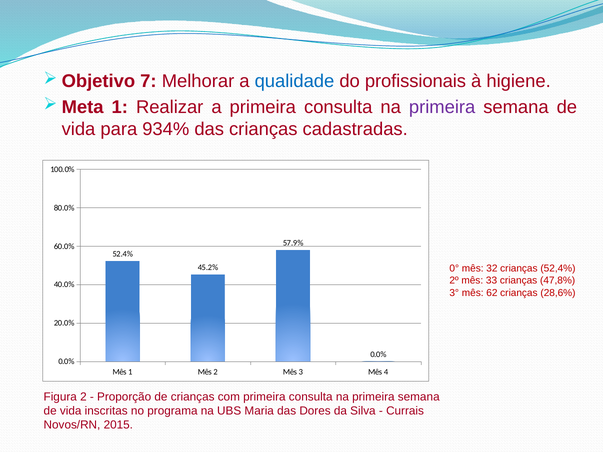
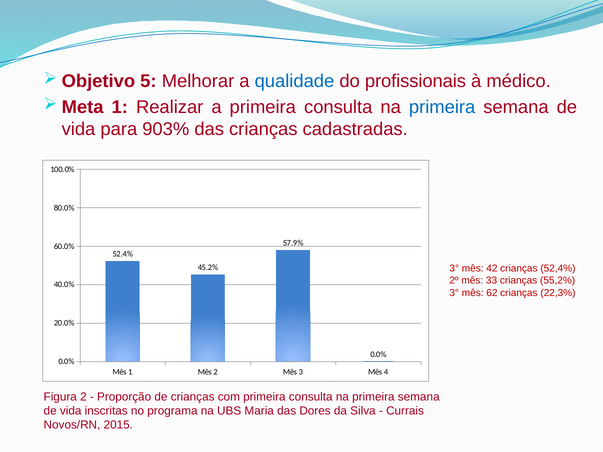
7: 7 -> 5
higiene: higiene -> médico
primeira at (442, 107) colour: purple -> blue
934%: 934% -> 903%
0° at (454, 269): 0° -> 3°
32: 32 -> 42
47,8%: 47,8% -> 55,2%
28,6%: 28,6% -> 22,3%
